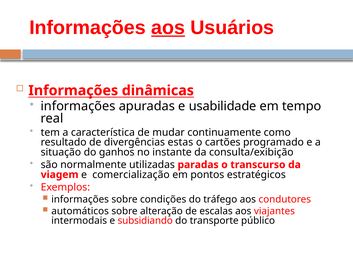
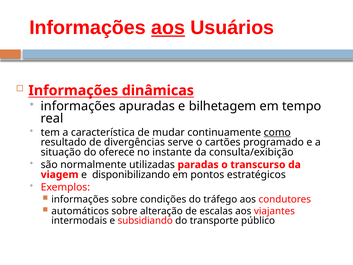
usabilidade: usabilidade -> bilhetagem
como underline: none -> present
estas: estas -> serve
ganhos: ganhos -> oferece
comercialização: comercialização -> disponibilizando
